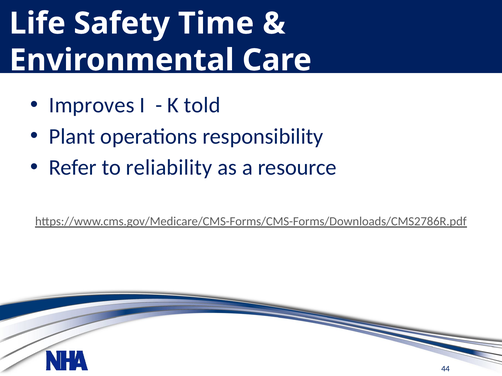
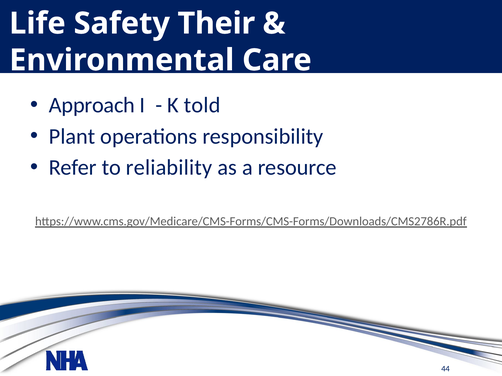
Time: Time -> Their
Improves: Improves -> Approach
